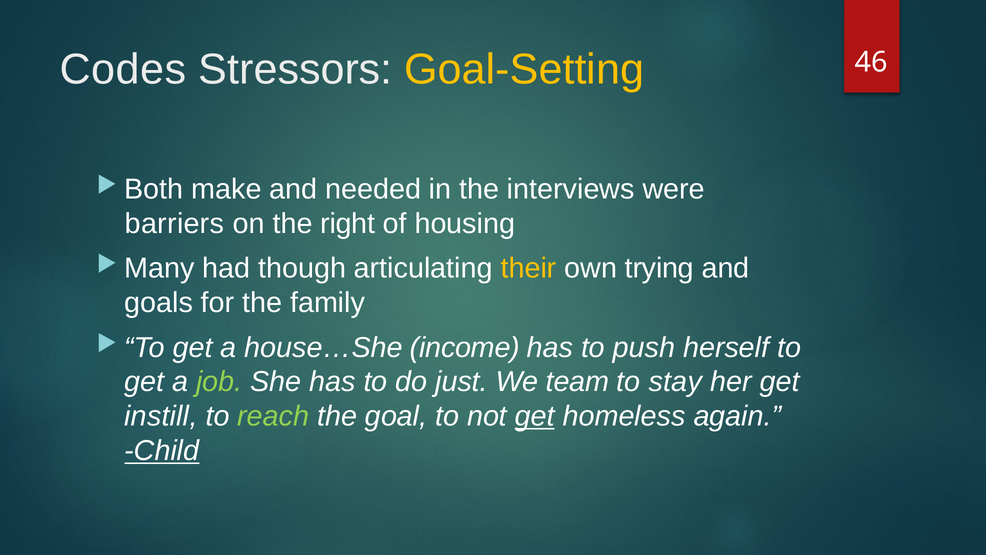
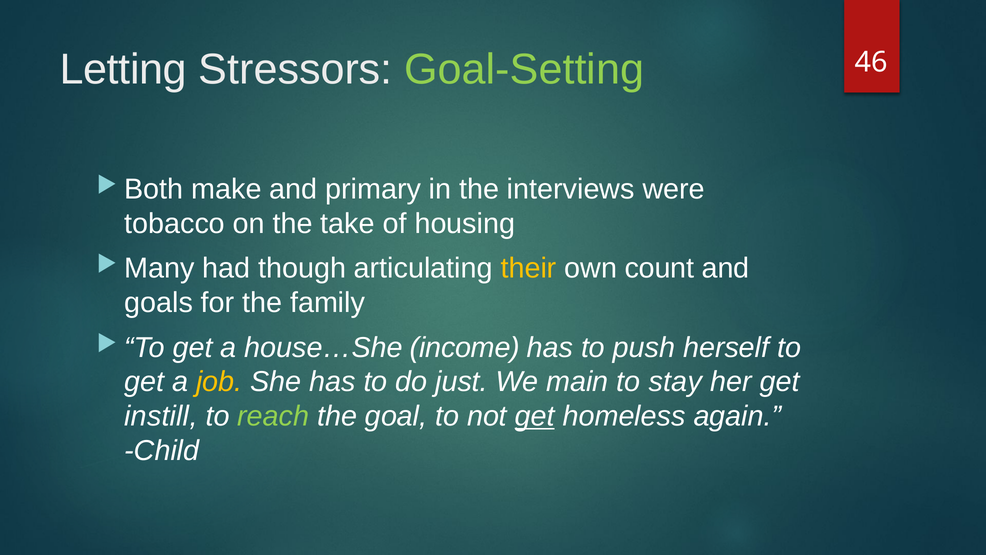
Codes: Codes -> Letting
Goal-Setting colour: yellow -> light green
needed: needed -> primary
barriers: barriers -> tobacco
right: right -> take
trying: trying -> count
job colour: light green -> yellow
team: team -> main
Child underline: present -> none
